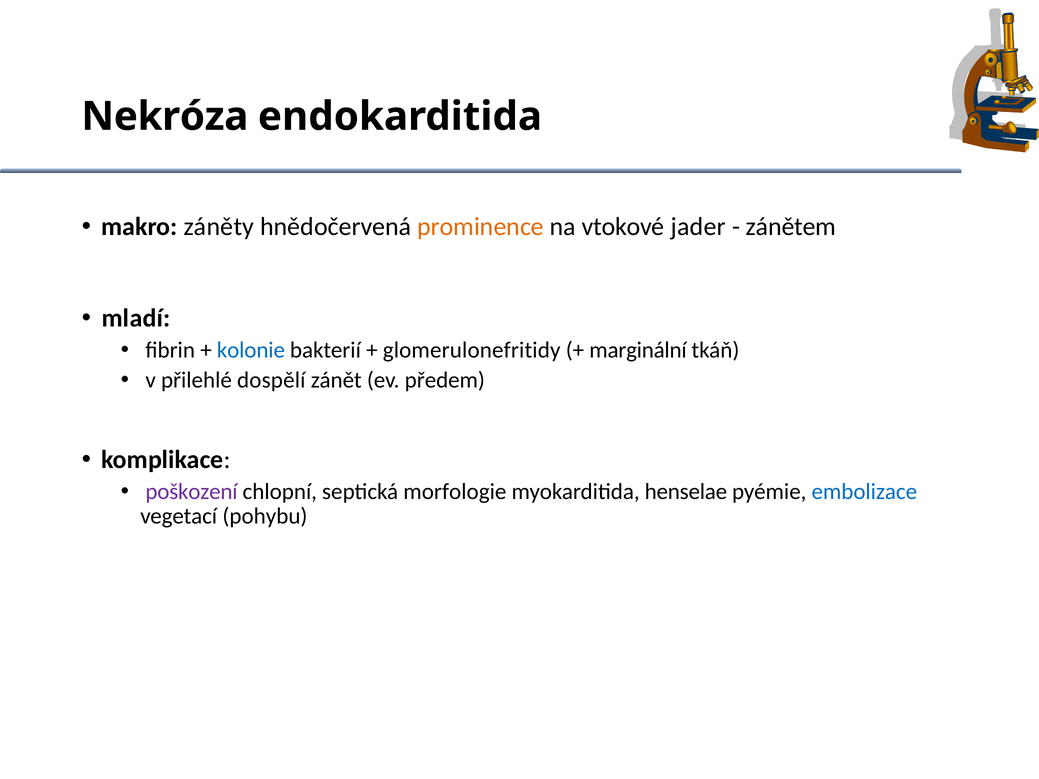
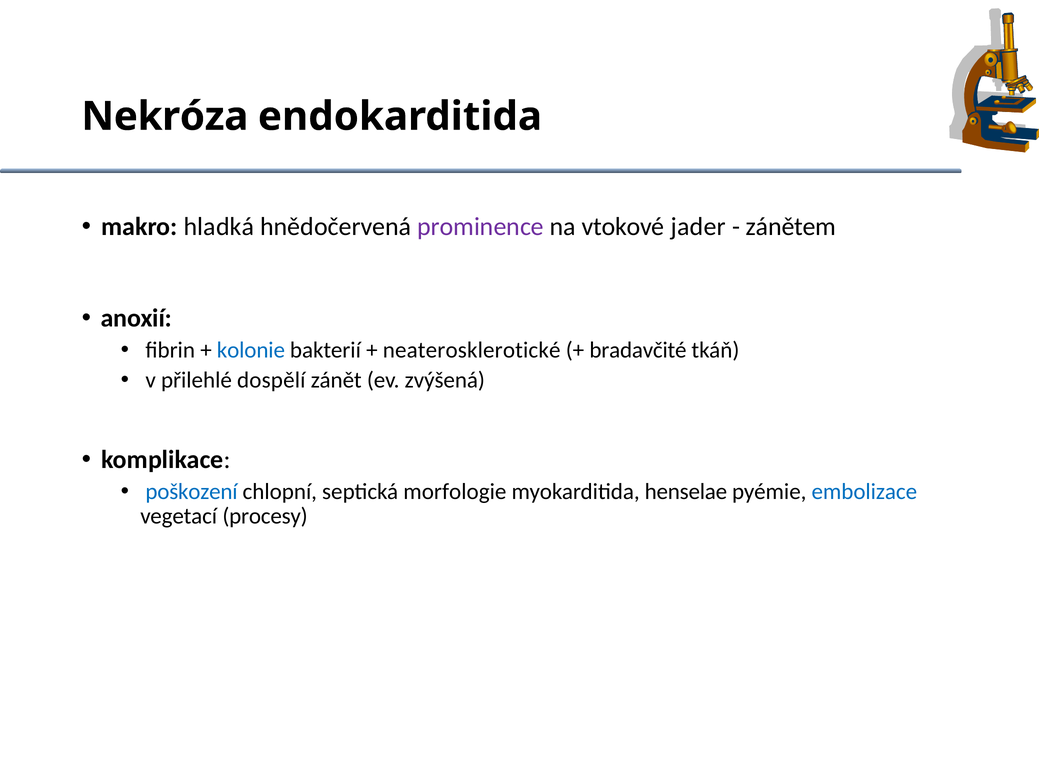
záněty: záněty -> hladká
prominence colour: orange -> purple
mladí: mladí -> anoxií
glomerulonefritidy: glomerulonefritidy -> neaterosklerotické
marginální: marginální -> bradavčité
předem: předem -> zvýšená
poškození colour: purple -> blue
pohybu: pohybu -> procesy
